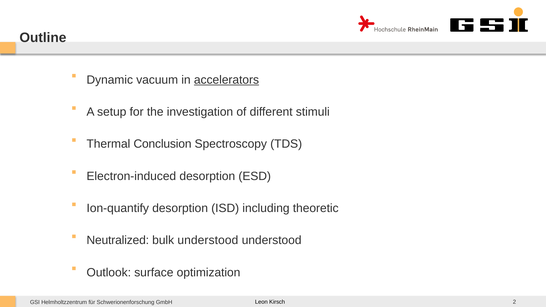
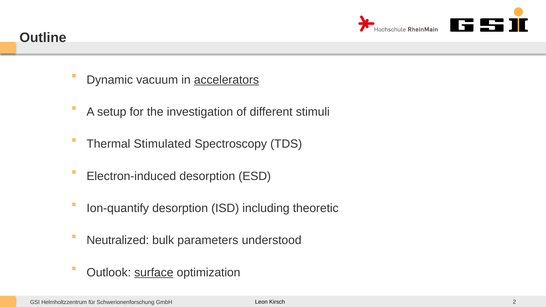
Conclusion: Conclusion -> Stimulated
bulk understood: understood -> parameters
surface underline: none -> present
